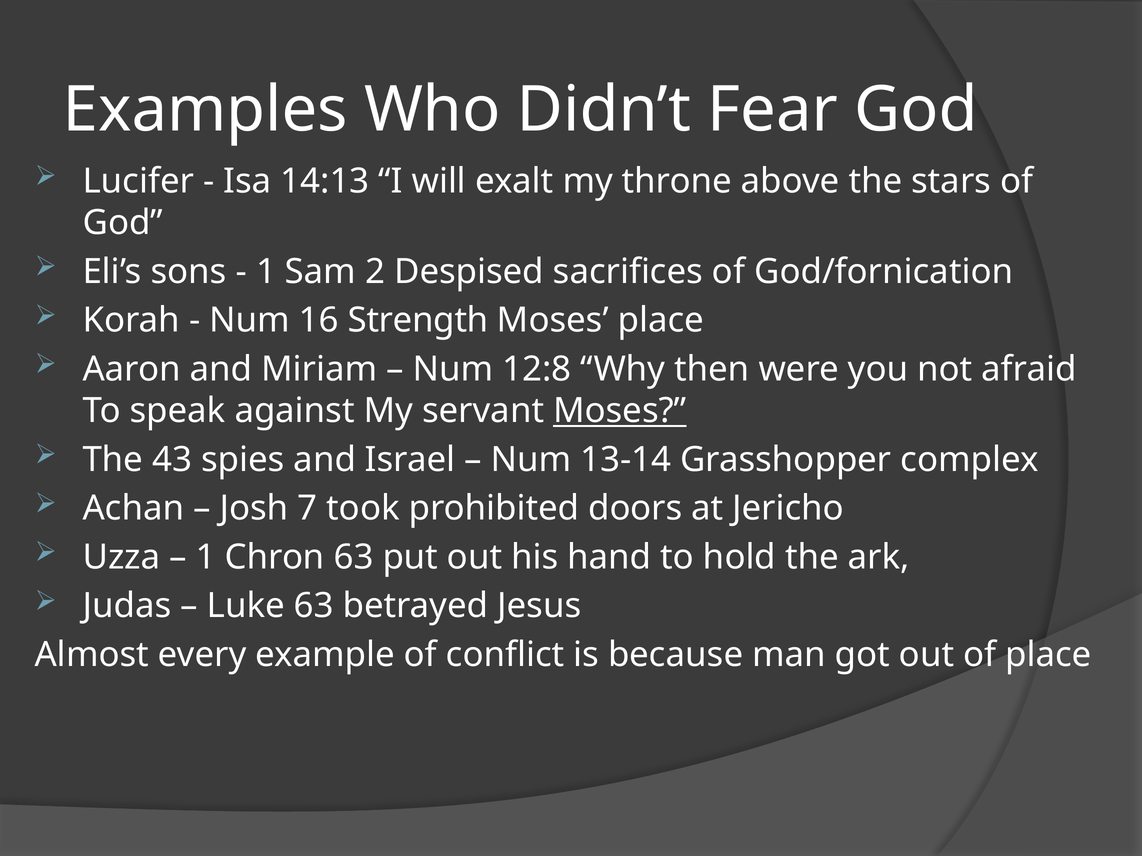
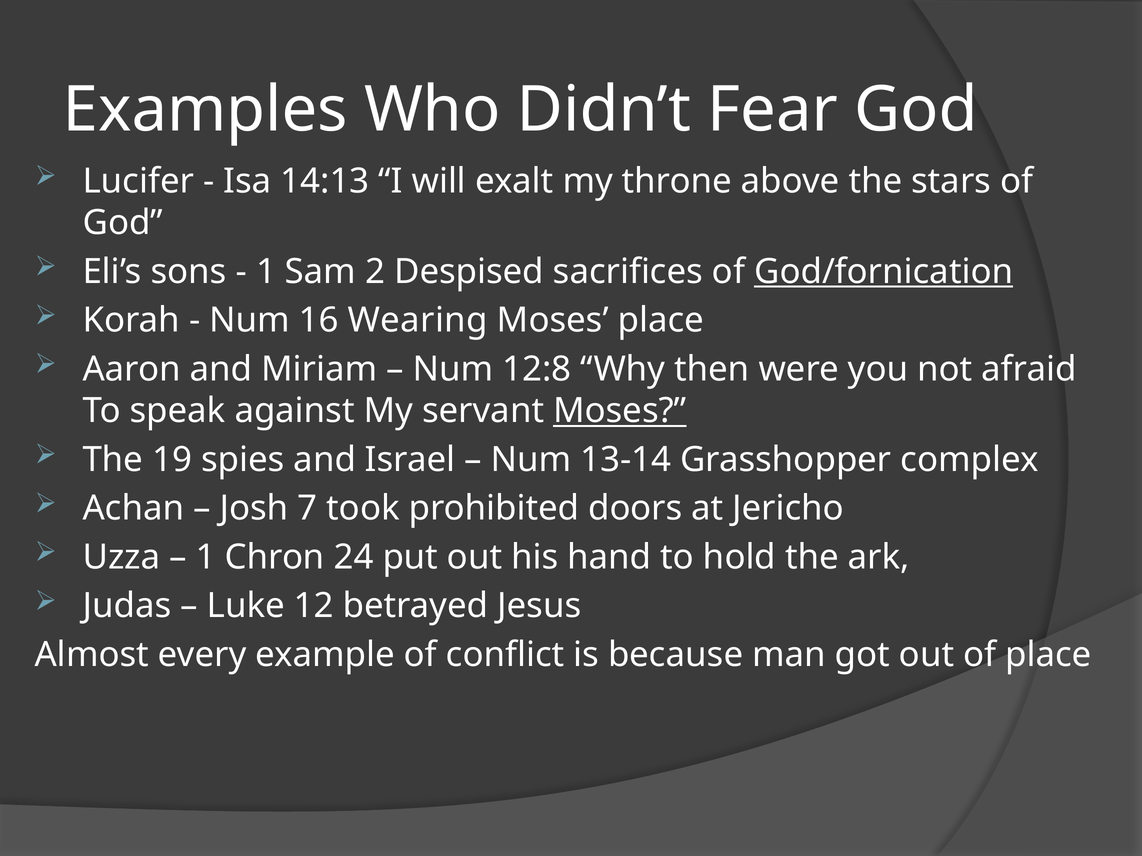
God/fornication underline: none -> present
Strength: Strength -> Wearing
43: 43 -> 19
Chron 63: 63 -> 24
Luke 63: 63 -> 12
